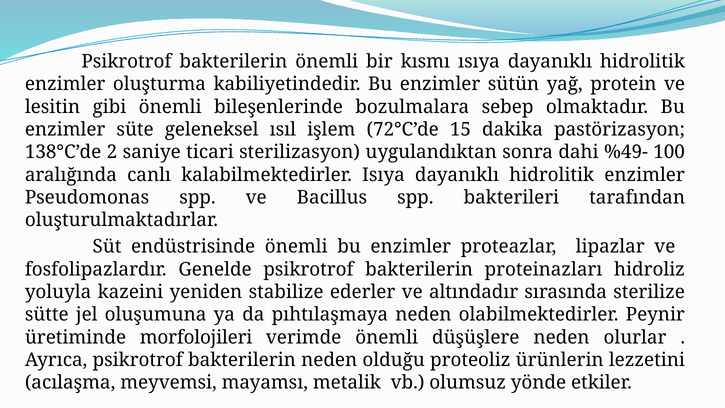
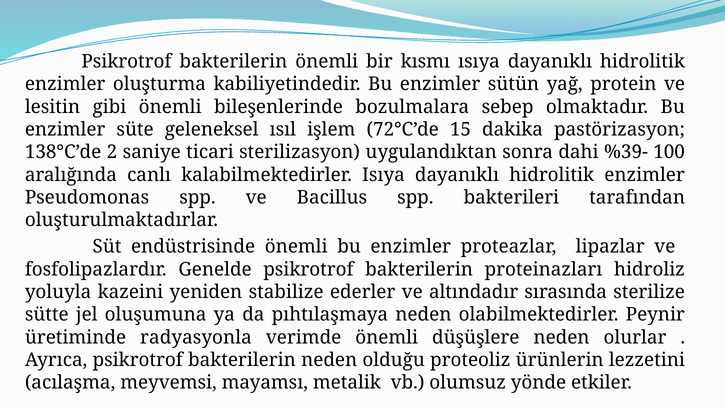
%49-: %49- -> %39-
morfolojileri: morfolojileri -> radyasyonla
